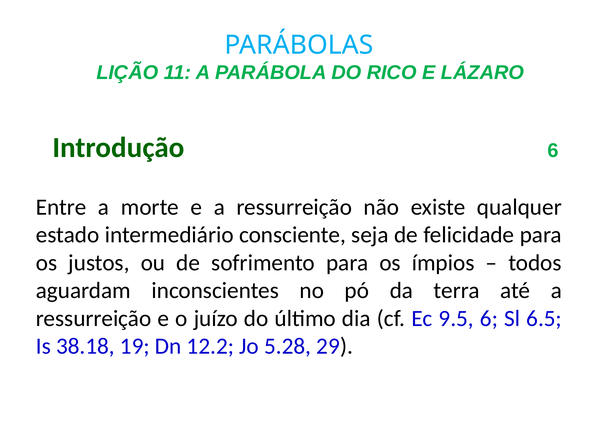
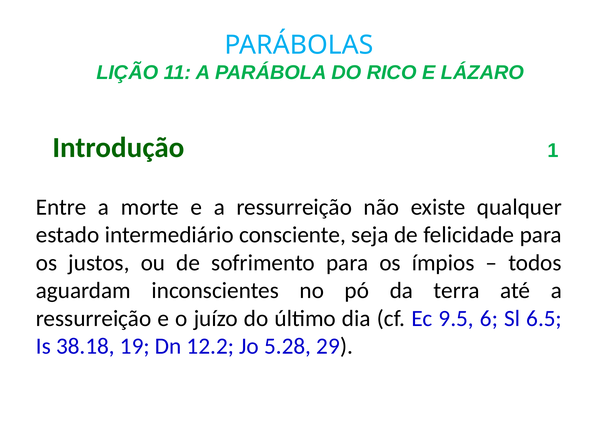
Introdução 6: 6 -> 1
